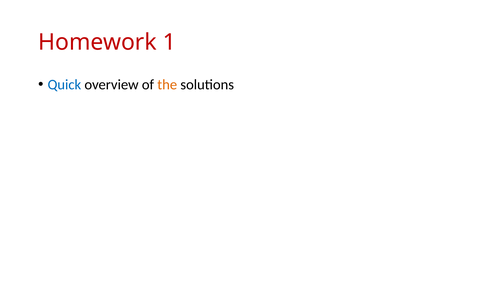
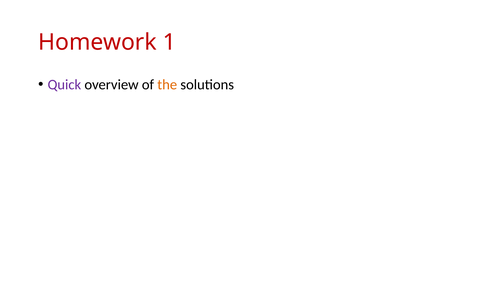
Quick colour: blue -> purple
